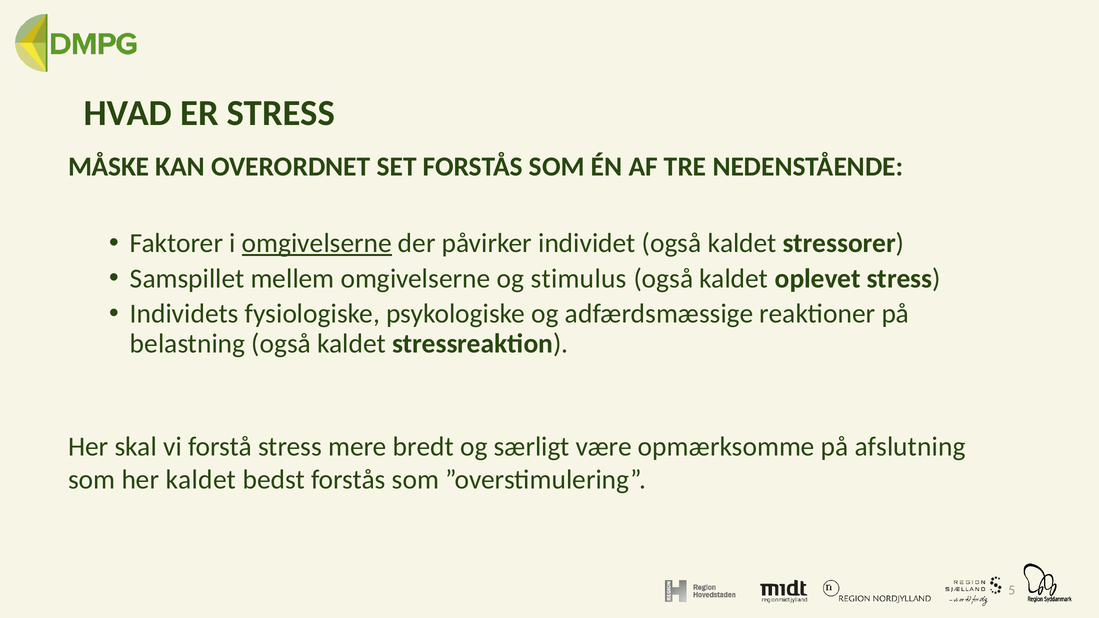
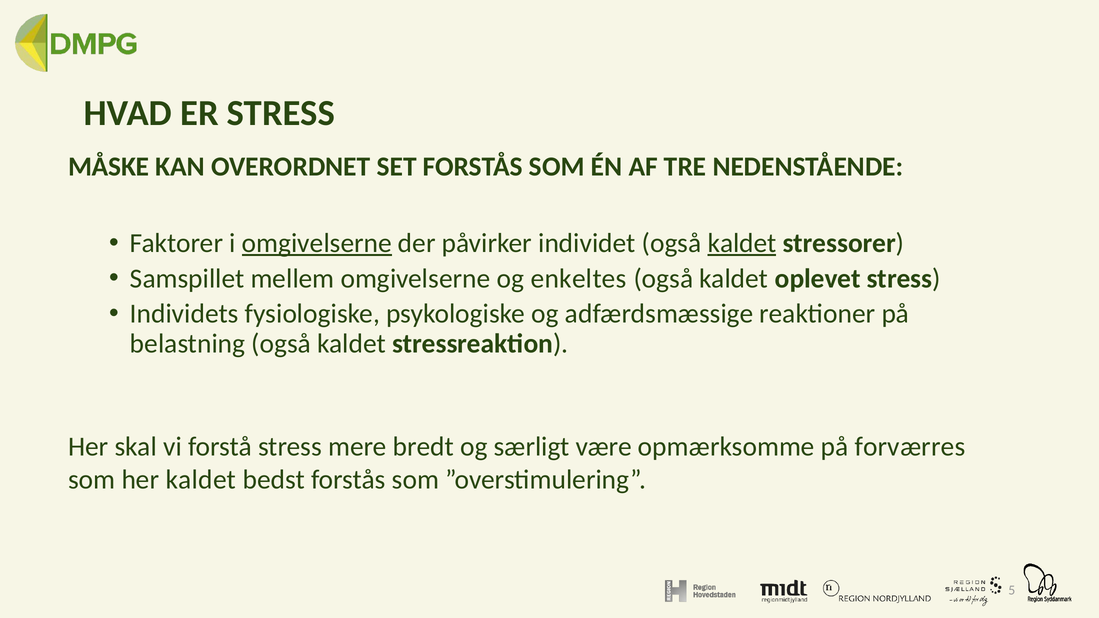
kaldet at (742, 243) underline: none -> present
stimulus: stimulus -> enkeltes
afslutning: afslutning -> forværres
